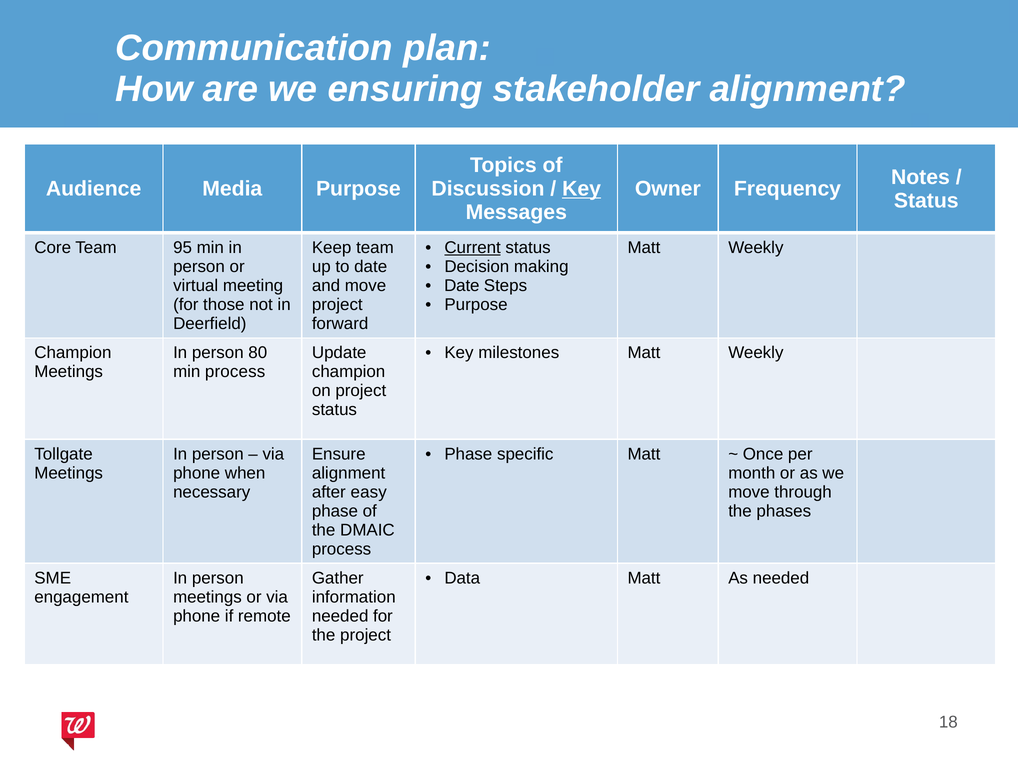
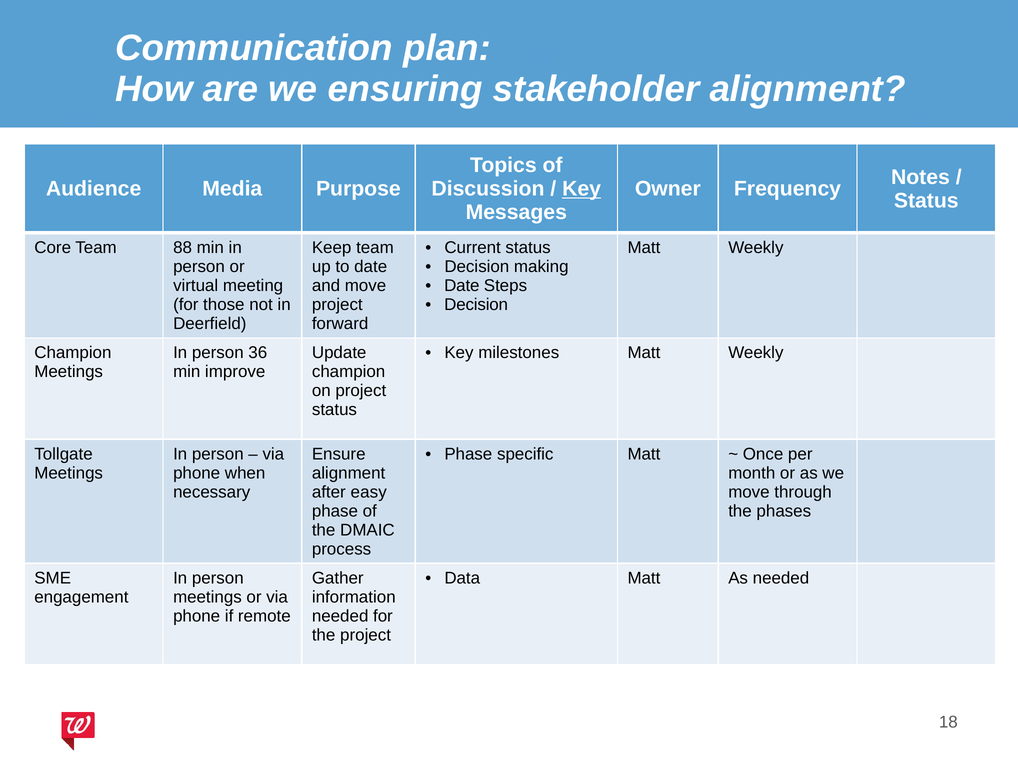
95: 95 -> 88
Current underline: present -> none
Purpose at (476, 305): Purpose -> Decision
80: 80 -> 36
min process: process -> improve
